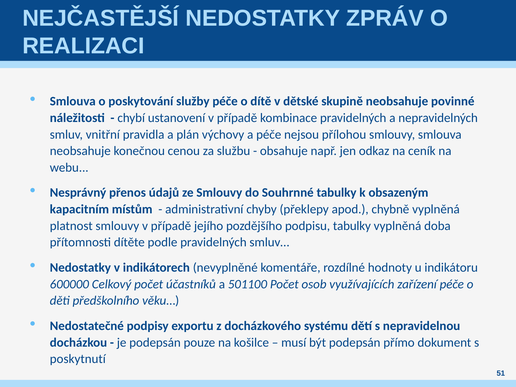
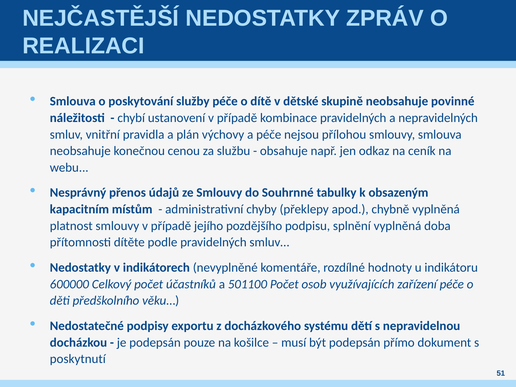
podpisu tabulky: tabulky -> splnění
